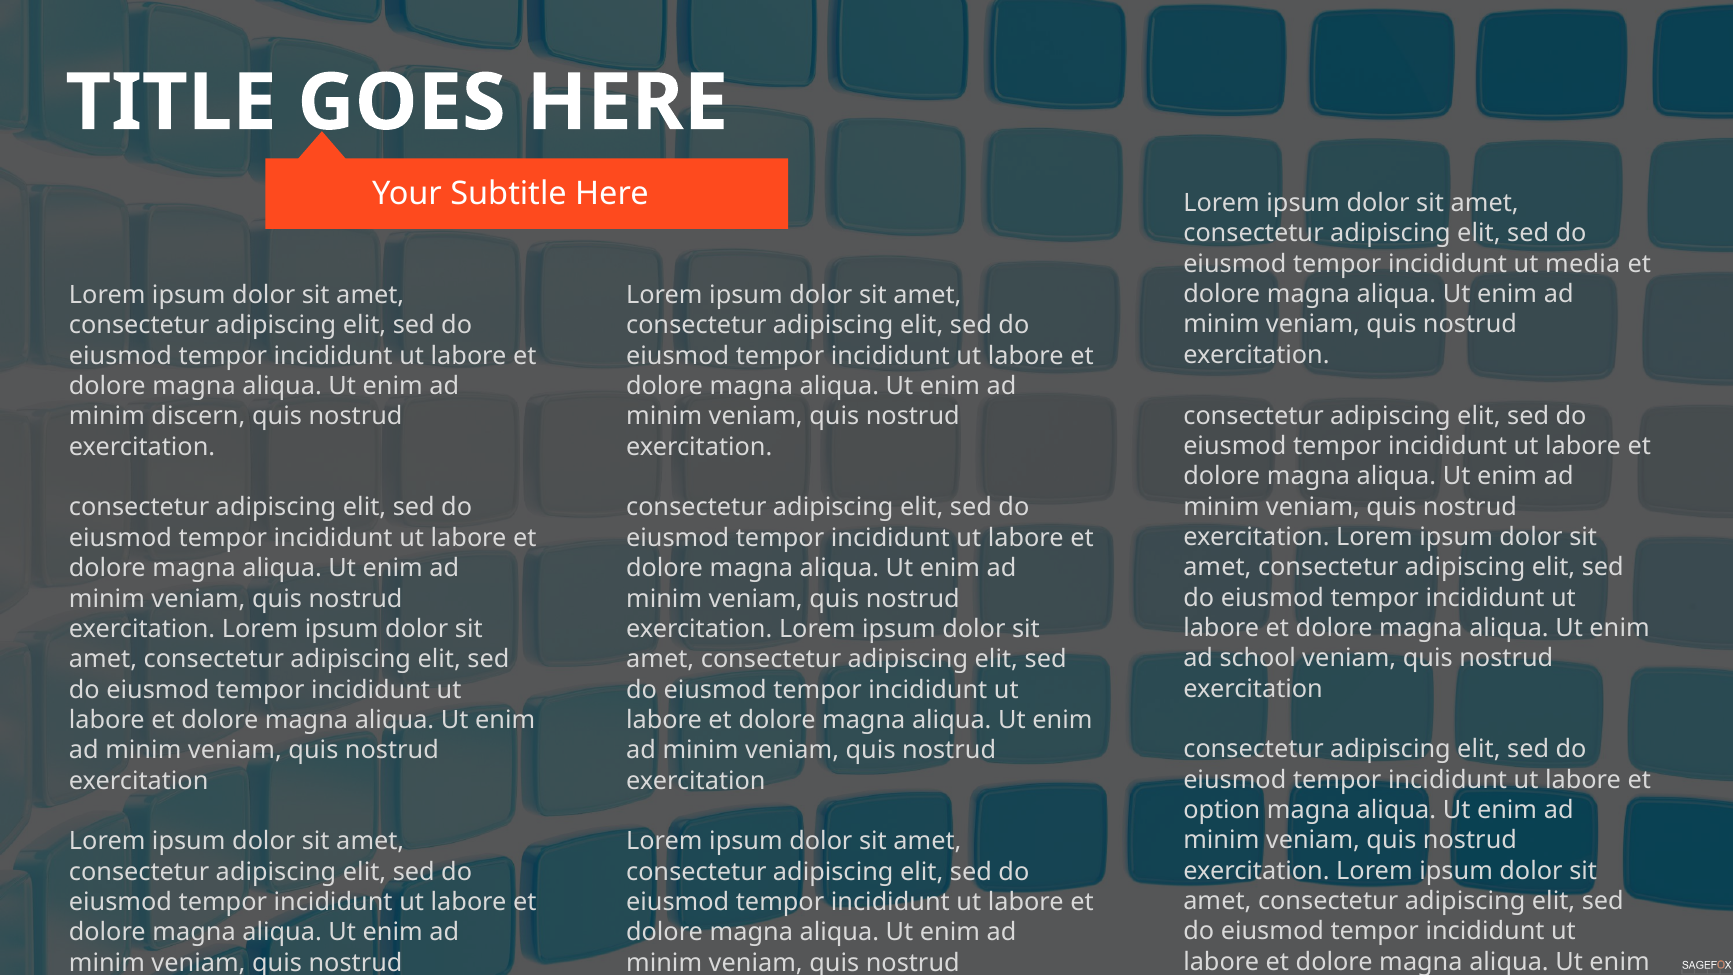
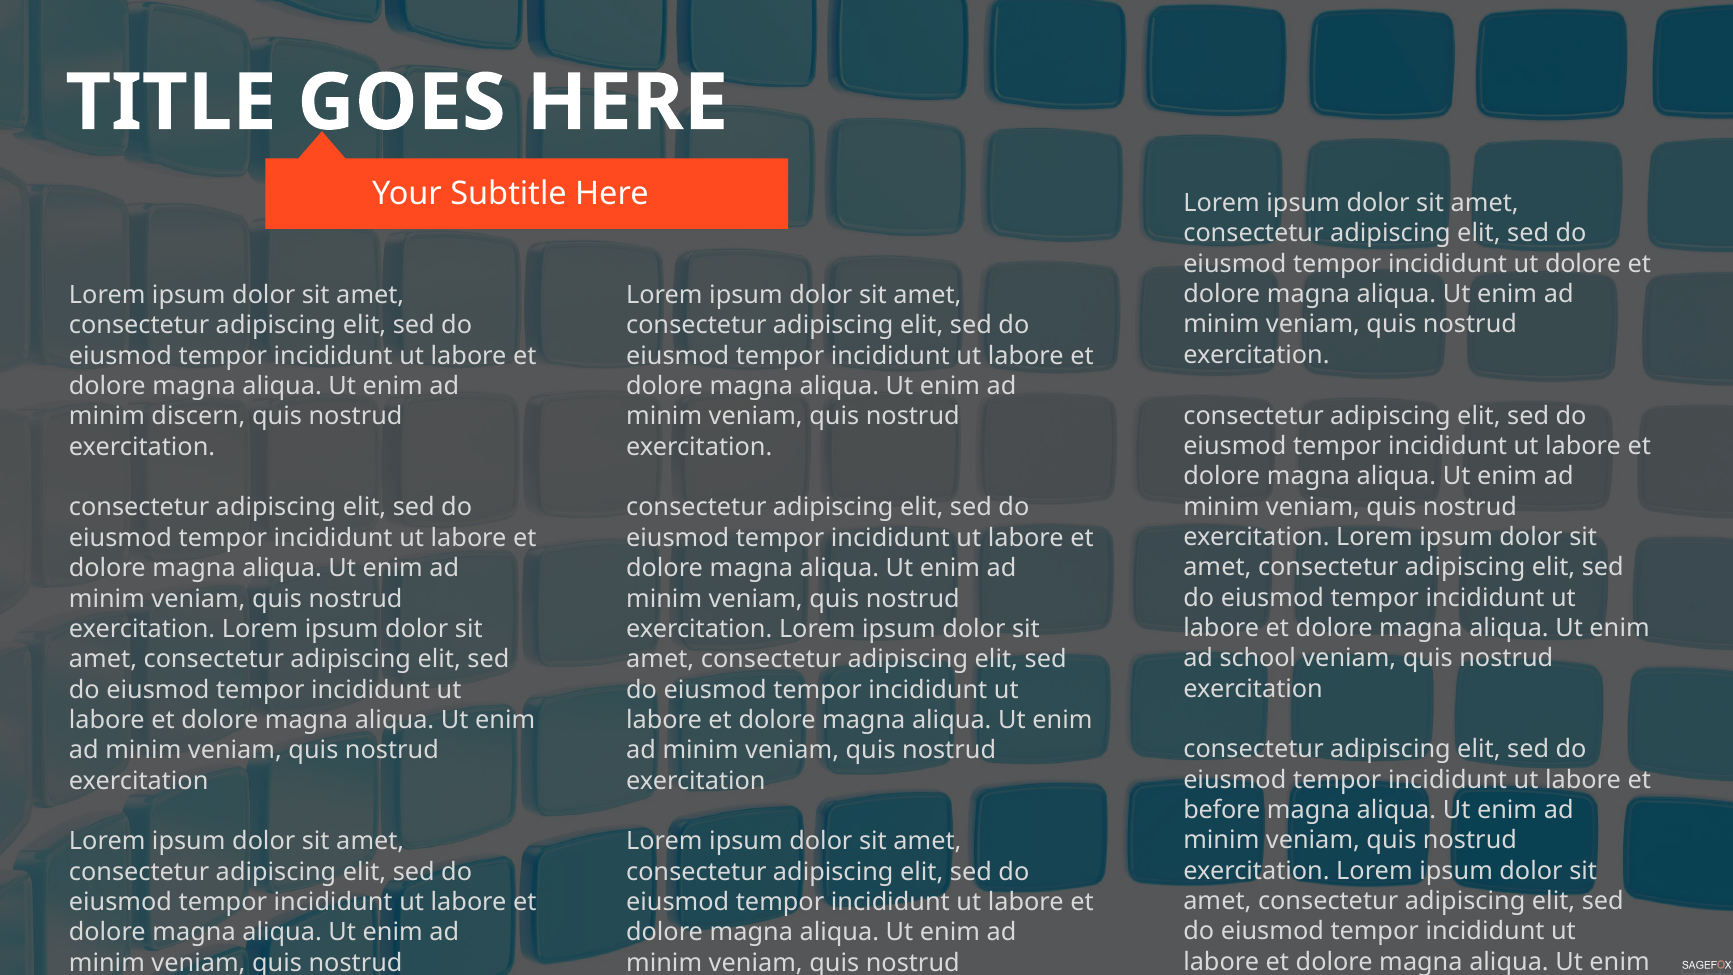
ut media: media -> dolore
option: option -> before
